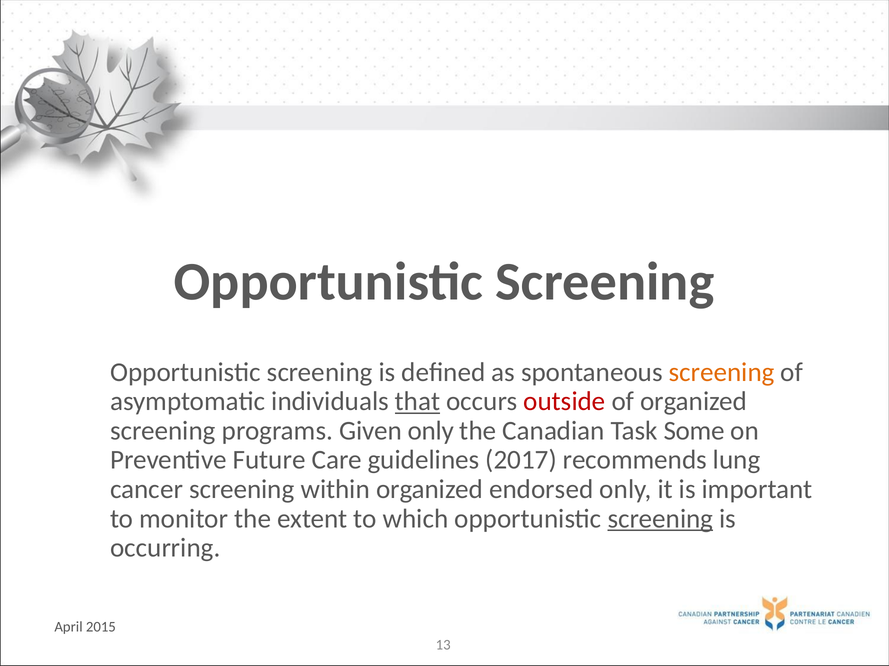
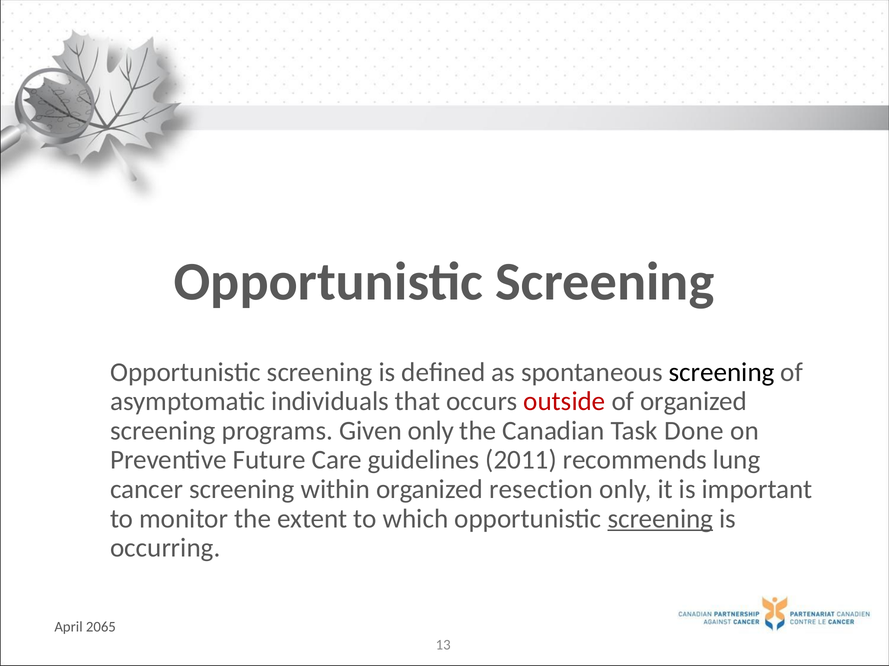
screening at (722, 373) colour: orange -> black
that underline: present -> none
Some: Some -> Done
2017: 2017 -> 2011
endorsed: endorsed -> resection
2015: 2015 -> 2065
